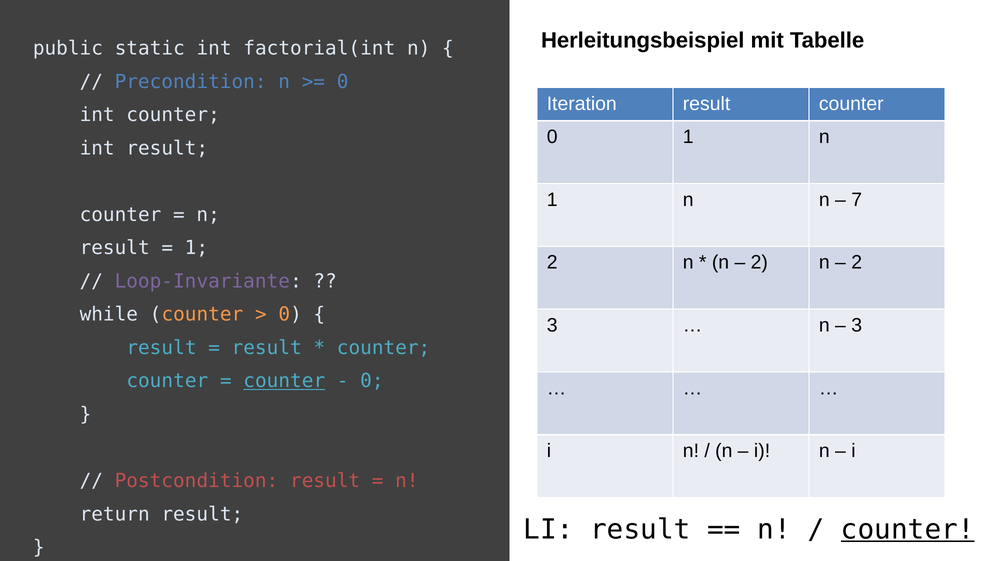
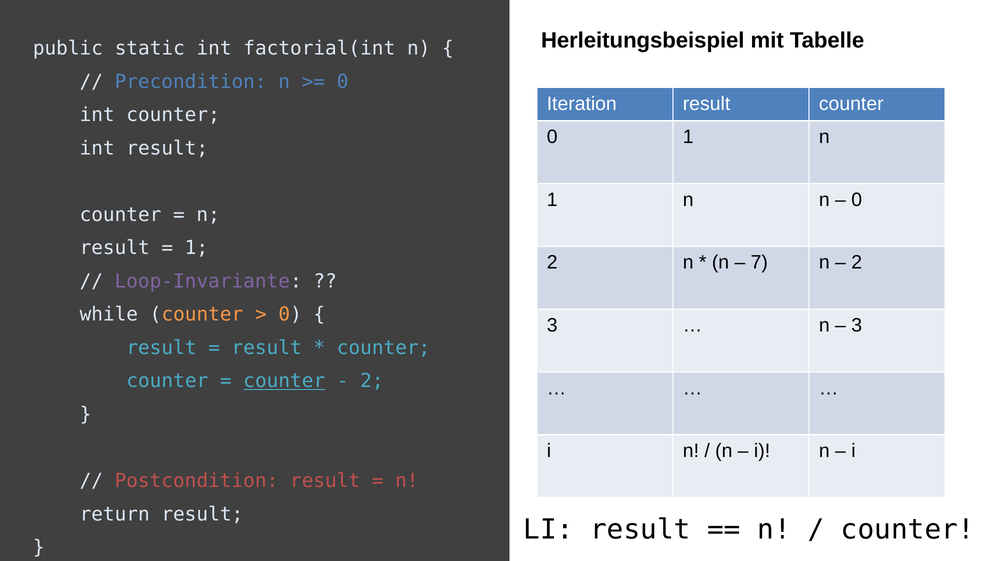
7 at (857, 200): 7 -> 0
2 at (759, 262): 2 -> 7
0 at (372, 381): 0 -> 2
counter at (908, 529) underline: present -> none
